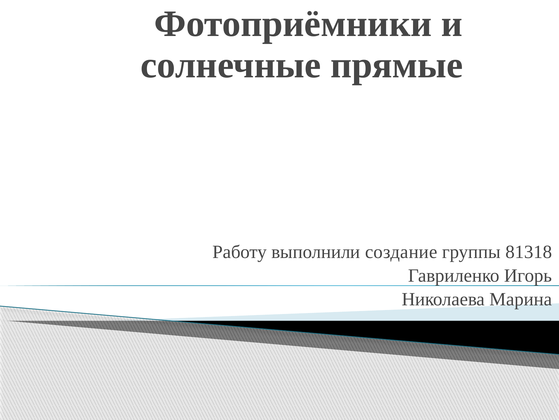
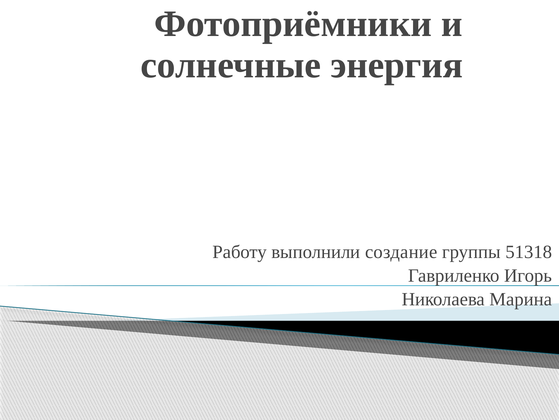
прямые: прямые -> энергия
81318: 81318 -> 51318
